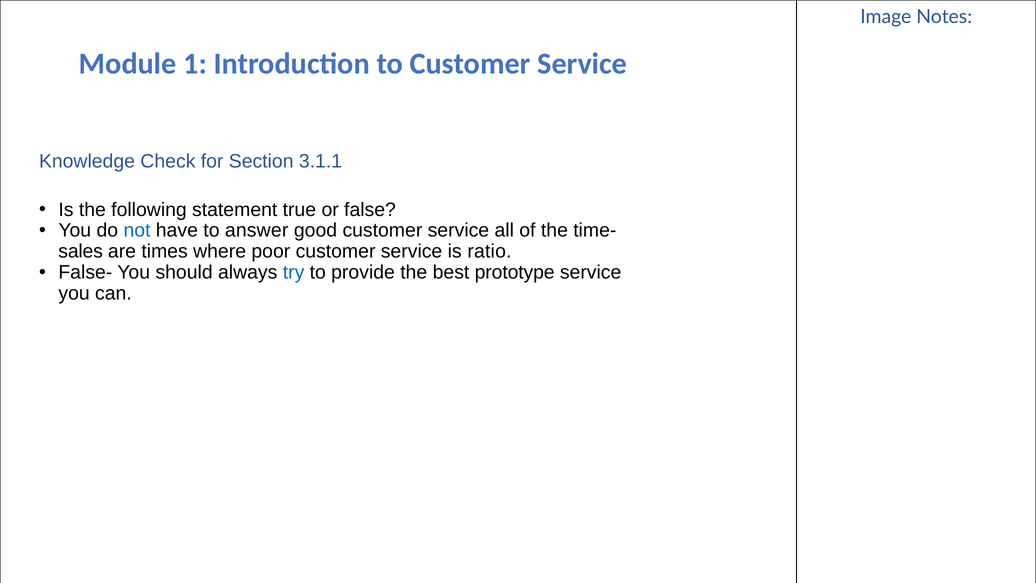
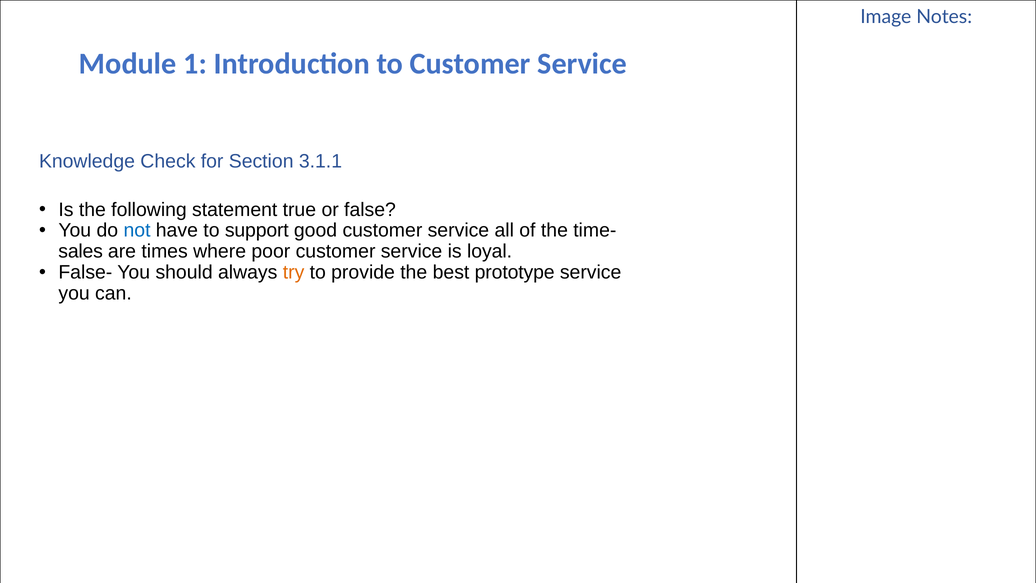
answer: answer -> support
ratio: ratio -> loyal
try colour: blue -> orange
